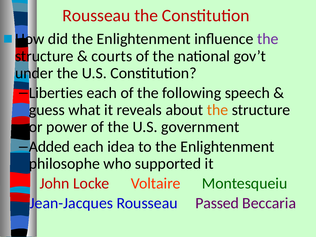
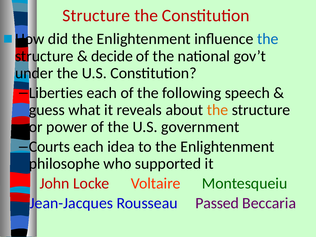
Rousseau at (96, 16): Rousseau -> Structure
the at (268, 39) colour: purple -> blue
courts: courts -> decide
Added: Added -> Courts
